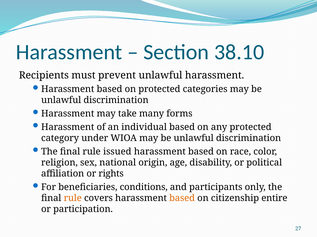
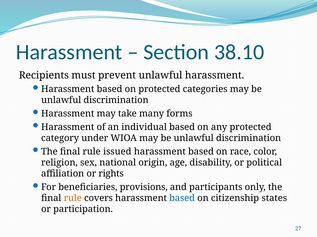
conditions: conditions -> provisions
based at (182, 199) colour: orange -> blue
entire: entire -> states
